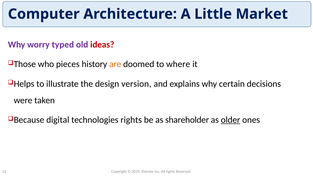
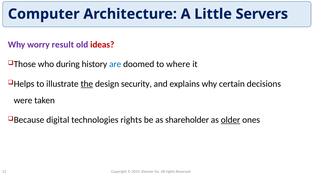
Market: Market -> Servers
typed: typed -> result
pieces: pieces -> during
are colour: orange -> blue
the underline: none -> present
version: version -> security
